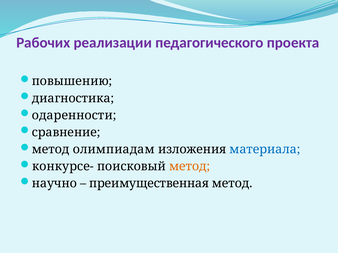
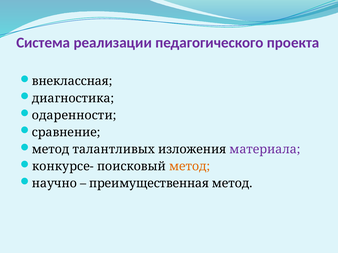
Рабочих: Рабочих -> Система
повышению: повышению -> внеклассная
олимпиадам: олимпиадам -> талантливых
материала colour: blue -> purple
